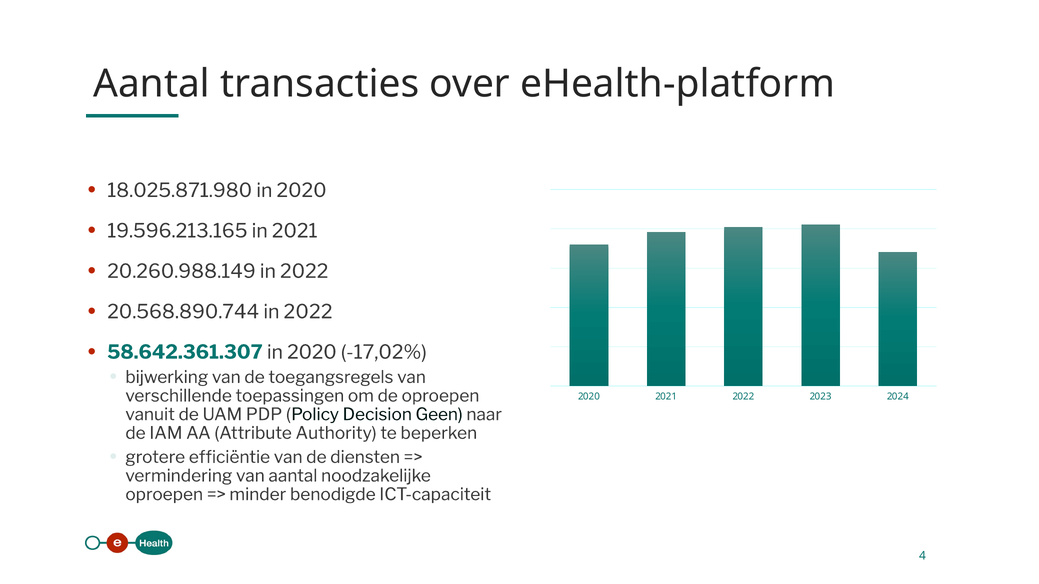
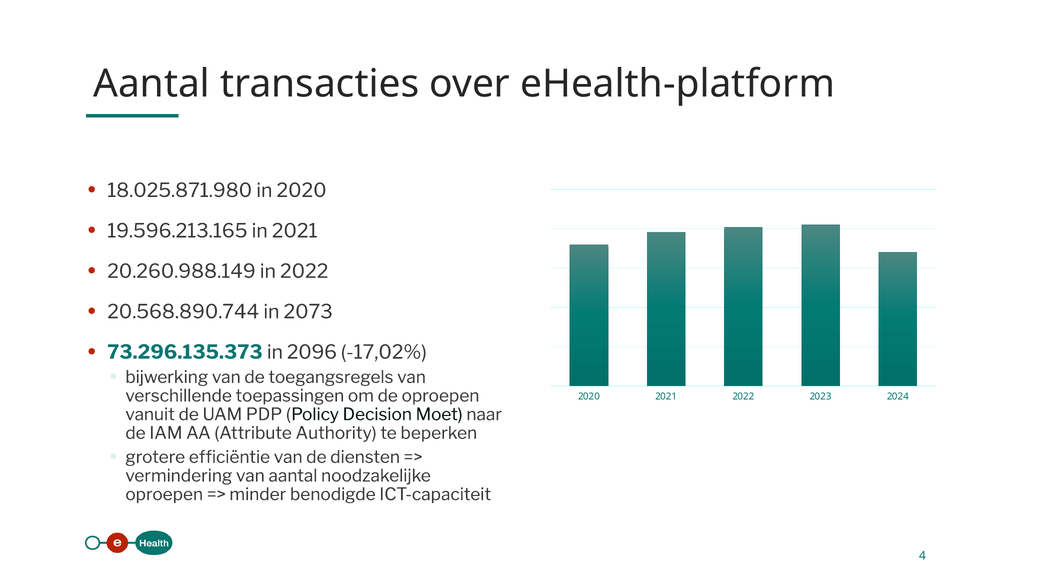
20.568.890.744 in 2022: 2022 -> 2073
58.642.361.307: 58.642.361.307 -> 73.296.135.373
2020 at (312, 353): 2020 -> 2096
Geen: Geen -> Moet
